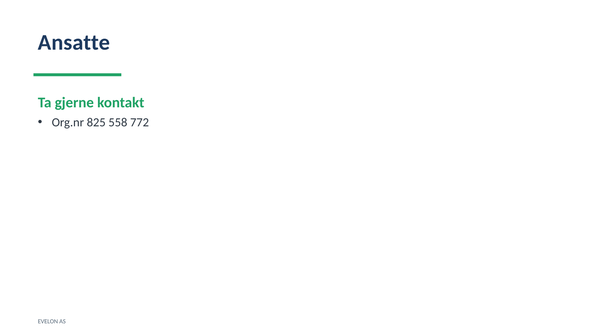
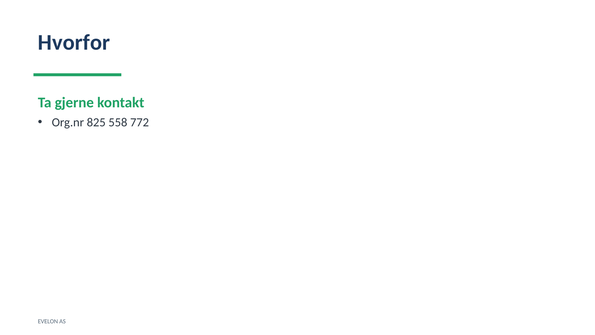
Ansatte: Ansatte -> Hvorfor
